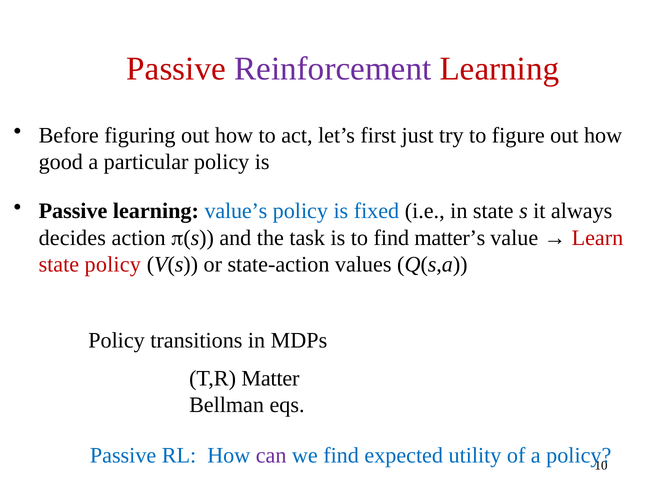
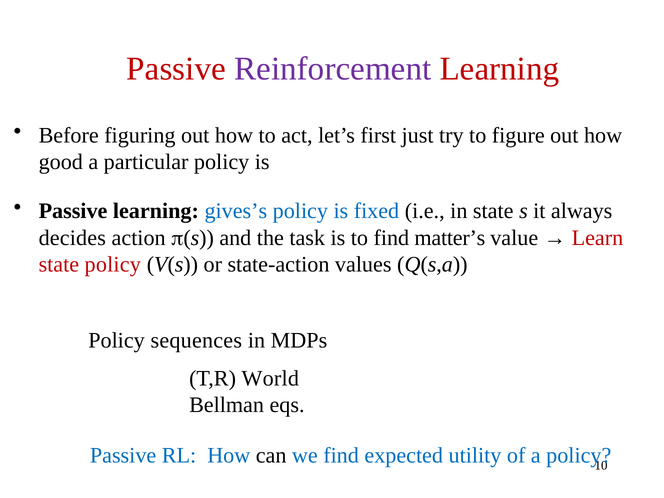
value’s: value’s -> gives’s
transitions: transitions -> sequences
Matter: Matter -> World
can colour: purple -> black
